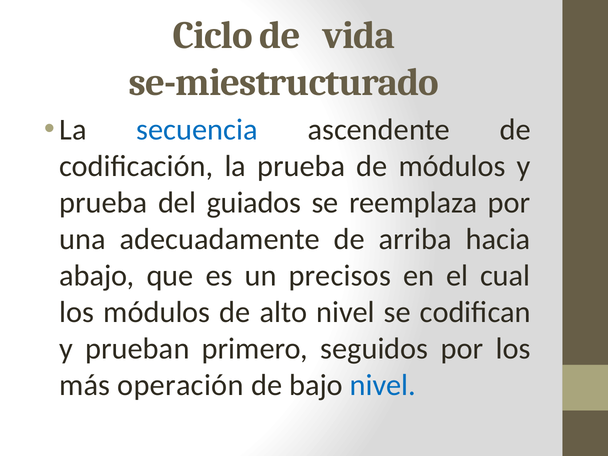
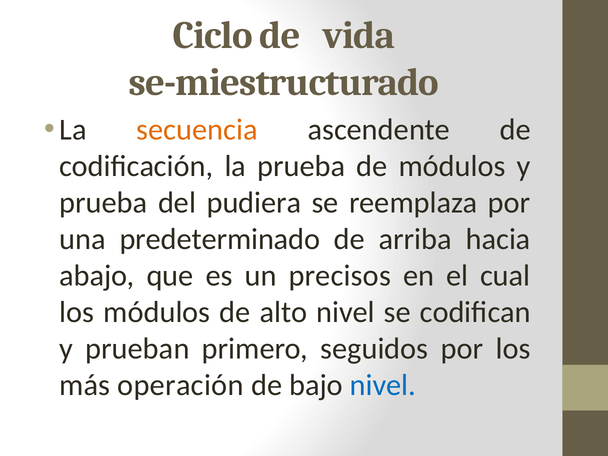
secuencia colour: blue -> orange
guiados: guiados -> pudiera
adecuadamente: adecuadamente -> predeterminado
